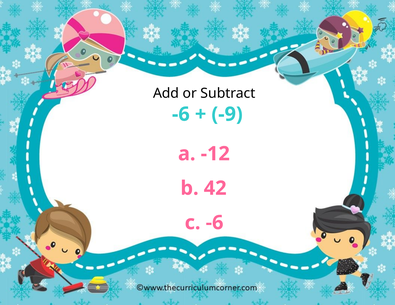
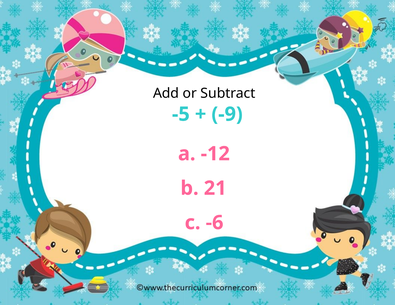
-6 at (181, 114): -6 -> -5
42: 42 -> 21
